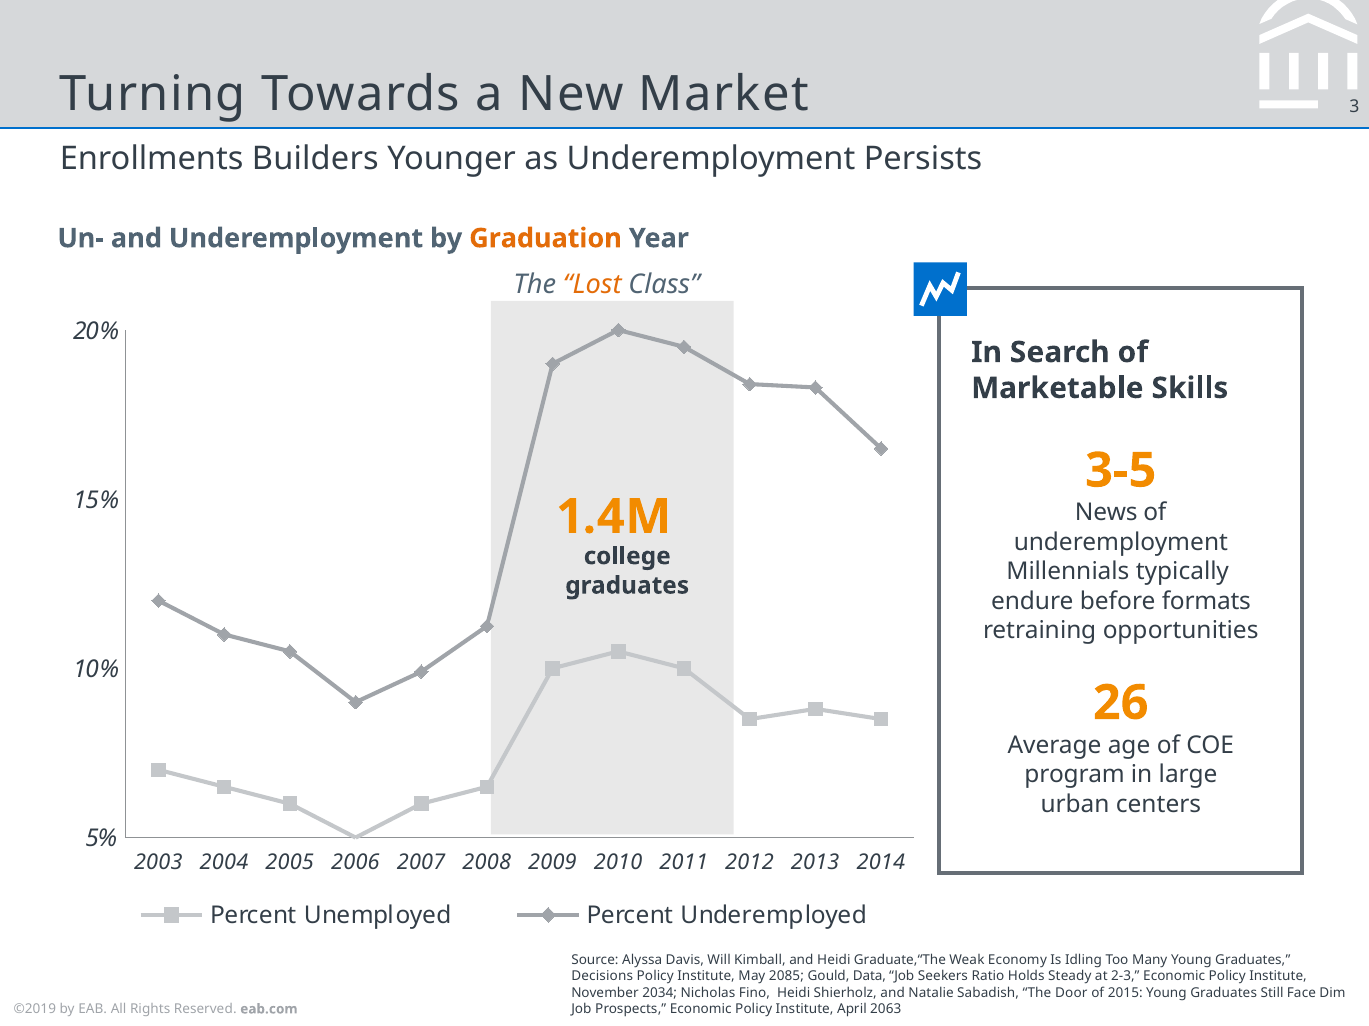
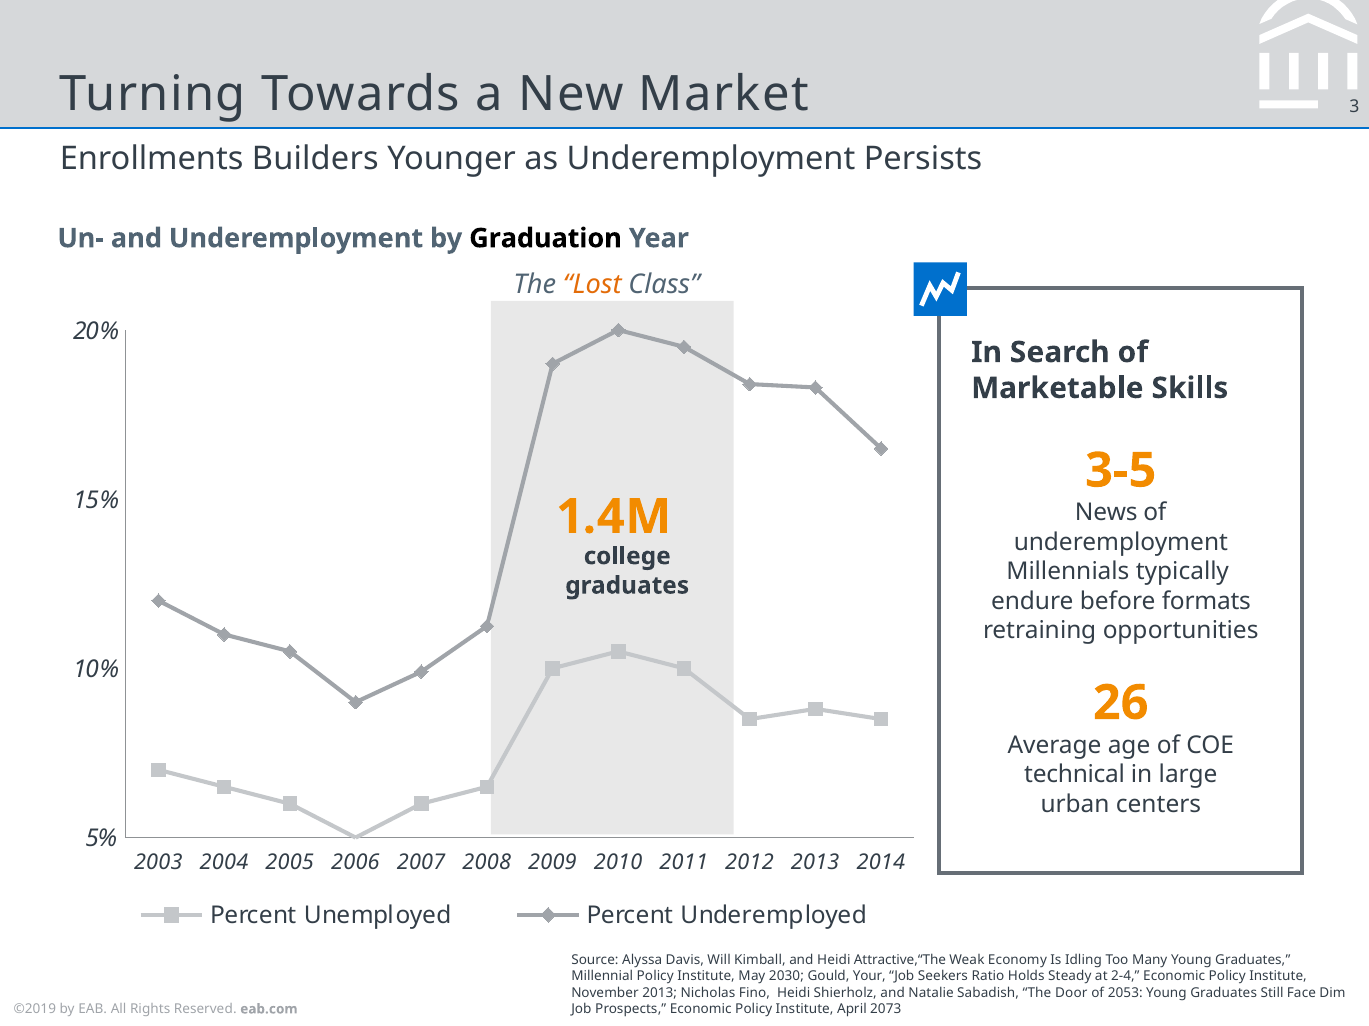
Graduation colour: orange -> black
program: program -> technical
Graduate,“The: Graduate,“The -> Attractive,“The
Decisions: Decisions -> Millennial
2085: 2085 -> 2030
Data: Data -> Your
2-3: 2-3 -> 2-4
November 2034: 2034 -> 2013
2015: 2015 -> 2053
2063: 2063 -> 2073
